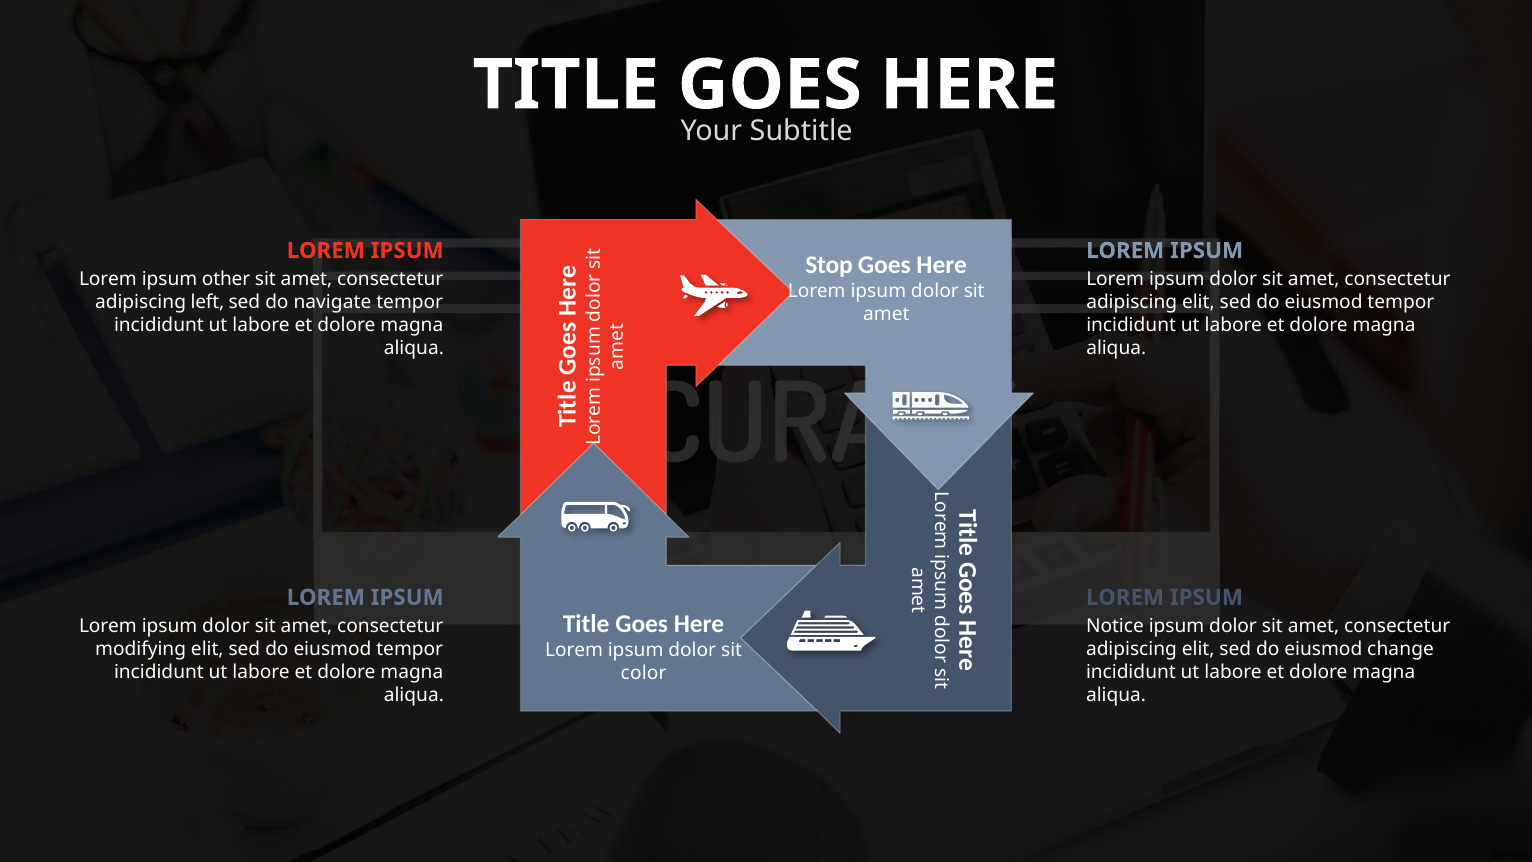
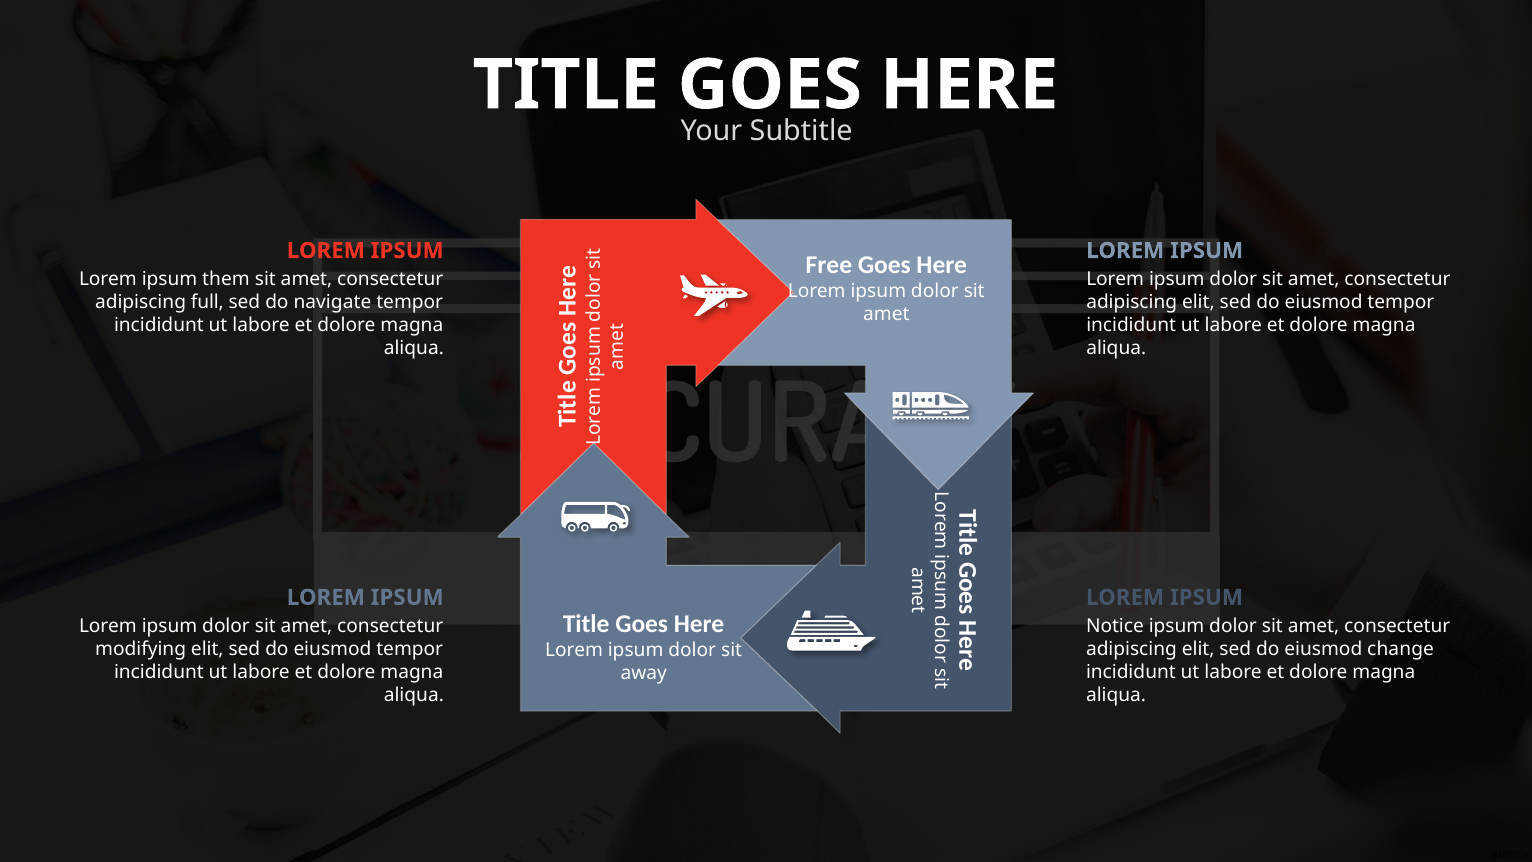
Stop: Stop -> Free
other: other -> them
left: left -> full
color: color -> away
